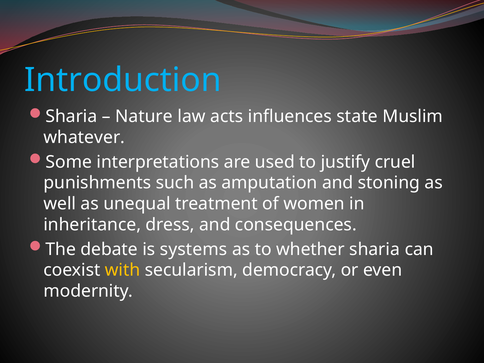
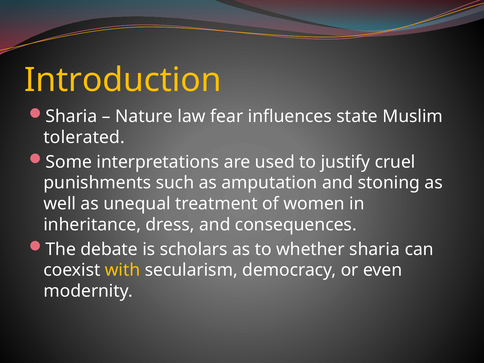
Introduction colour: light blue -> yellow
acts: acts -> fear
whatever: whatever -> tolerated
systems: systems -> scholars
